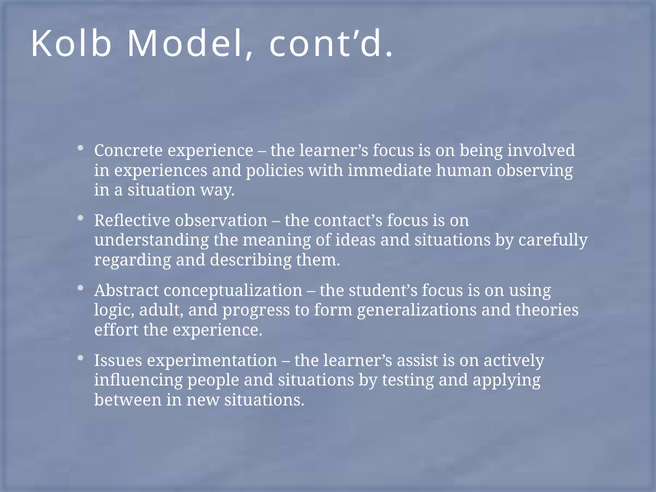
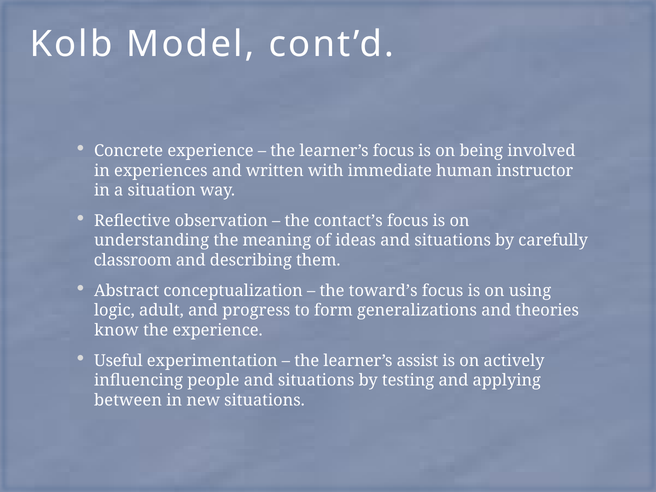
policies: policies -> written
observing: observing -> instructor
regarding: regarding -> classroom
student’s: student’s -> toward’s
effort: effort -> know
Issues: Issues -> Useful
